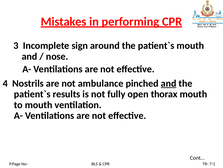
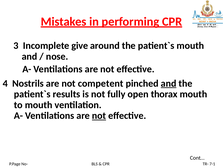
sign: sign -> give
ambulance: ambulance -> competent
not at (99, 115) underline: none -> present
